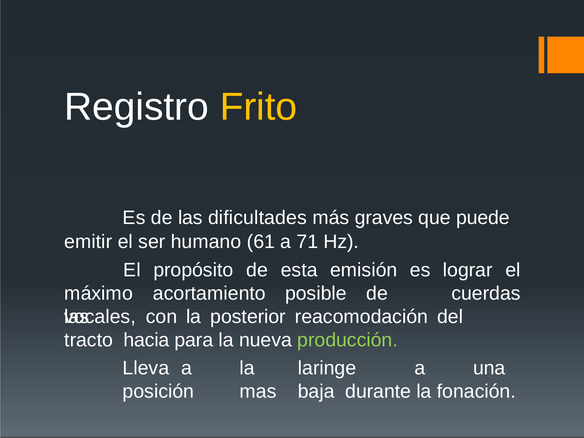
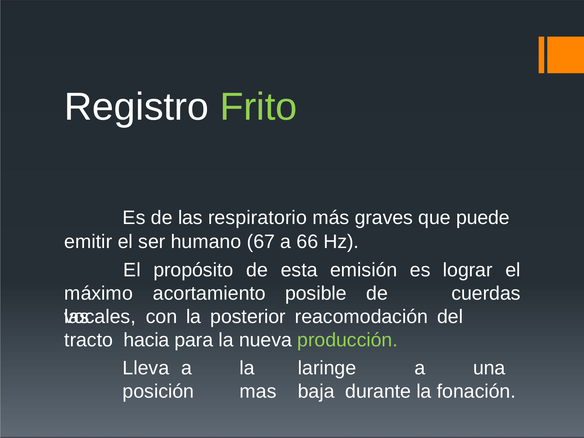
Frito colour: yellow -> light green
dificultades: dificultades -> respiratorio
61: 61 -> 67
71: 71 -> 66
